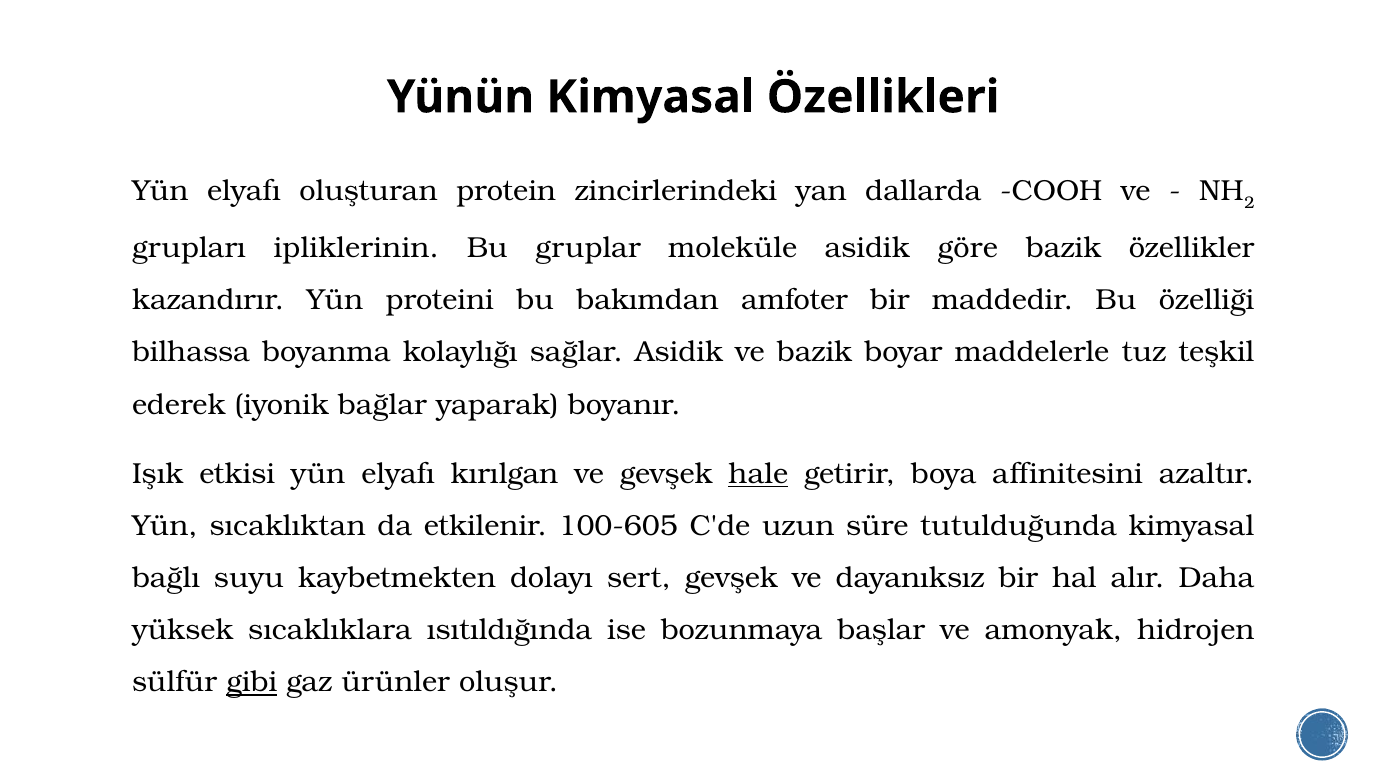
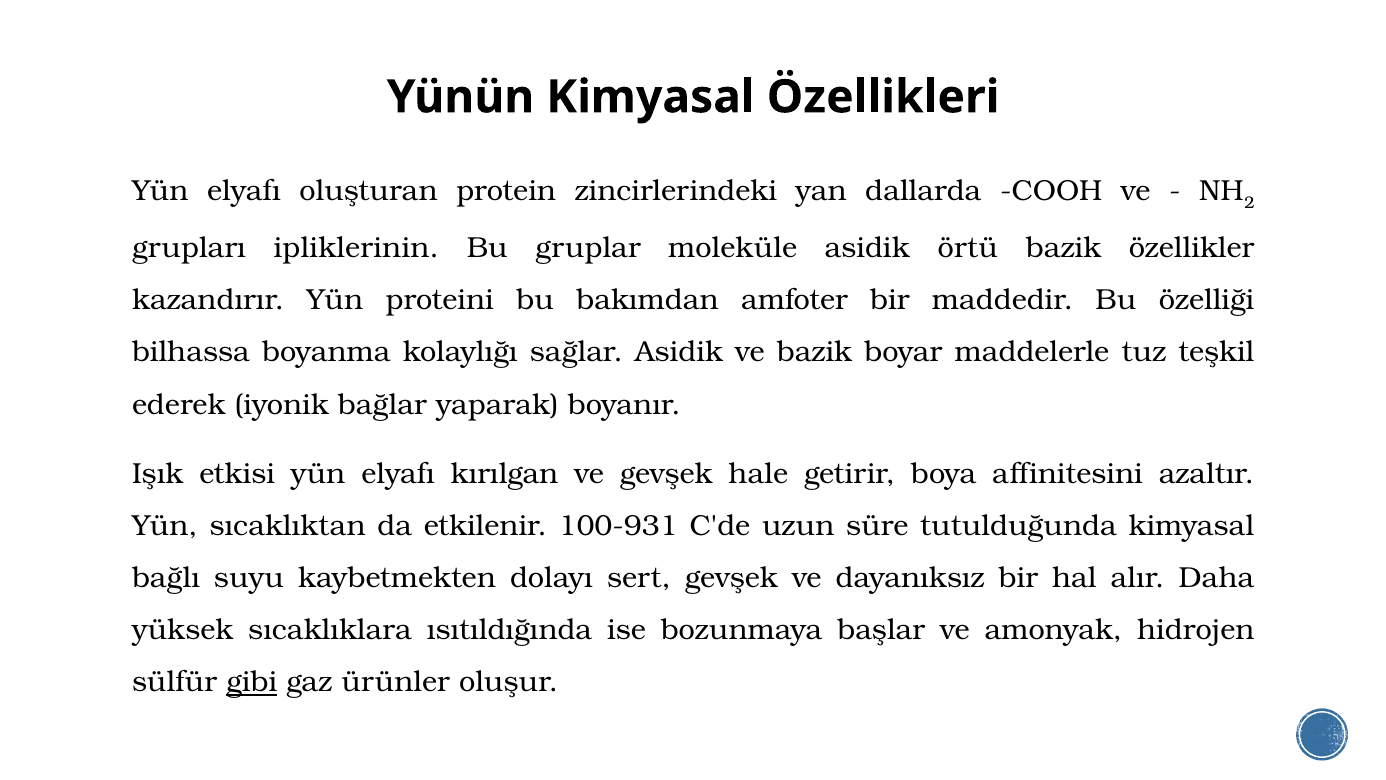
göre: göre -> örtü
hale underline: present -> none
100-605: 100-605 -> 100-931
